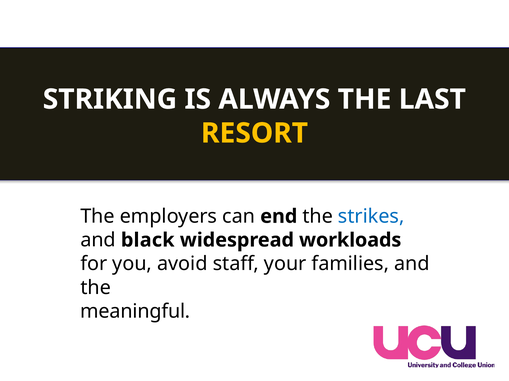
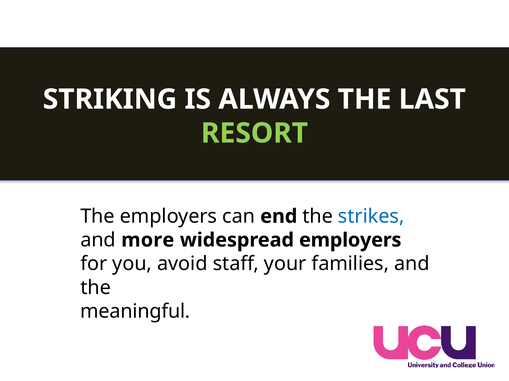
RESORT colour: yellow -> light green
black: black -> more
widespread workloads: workloads -> employers
